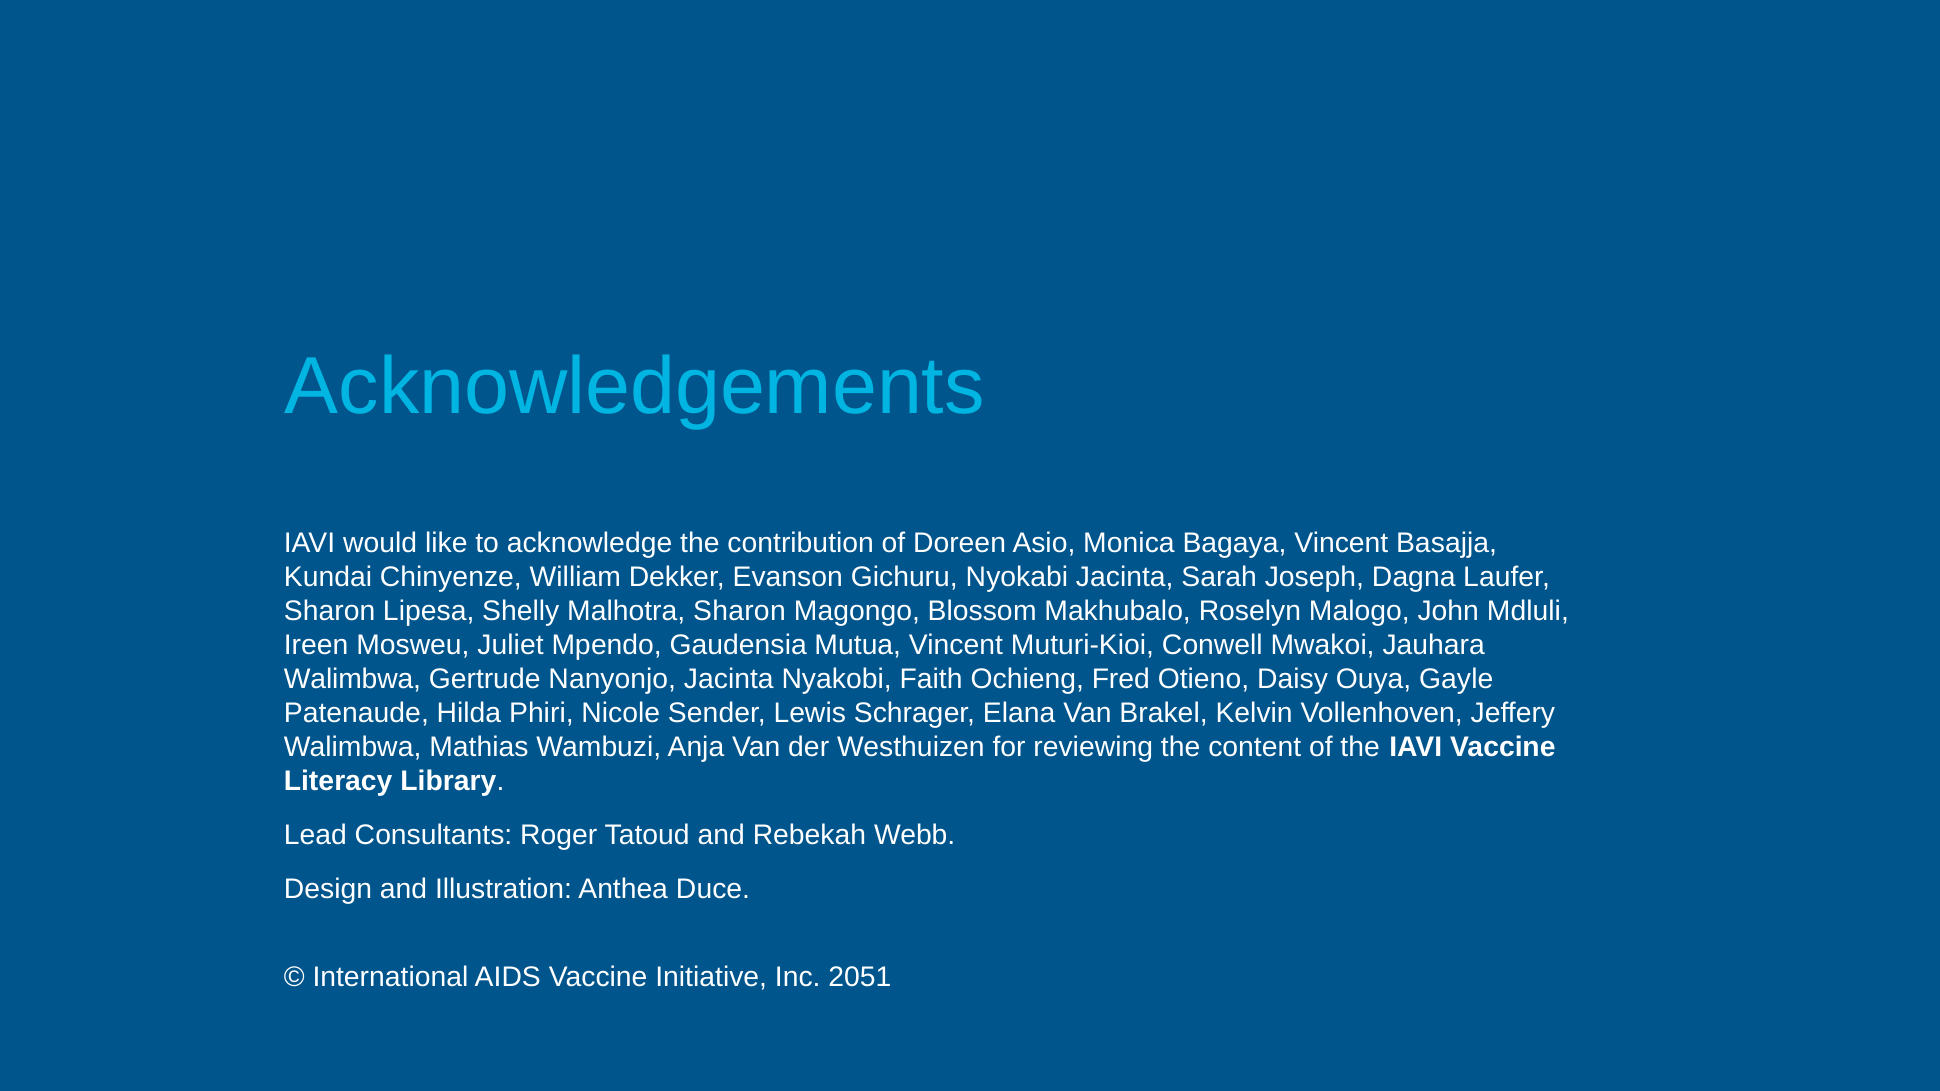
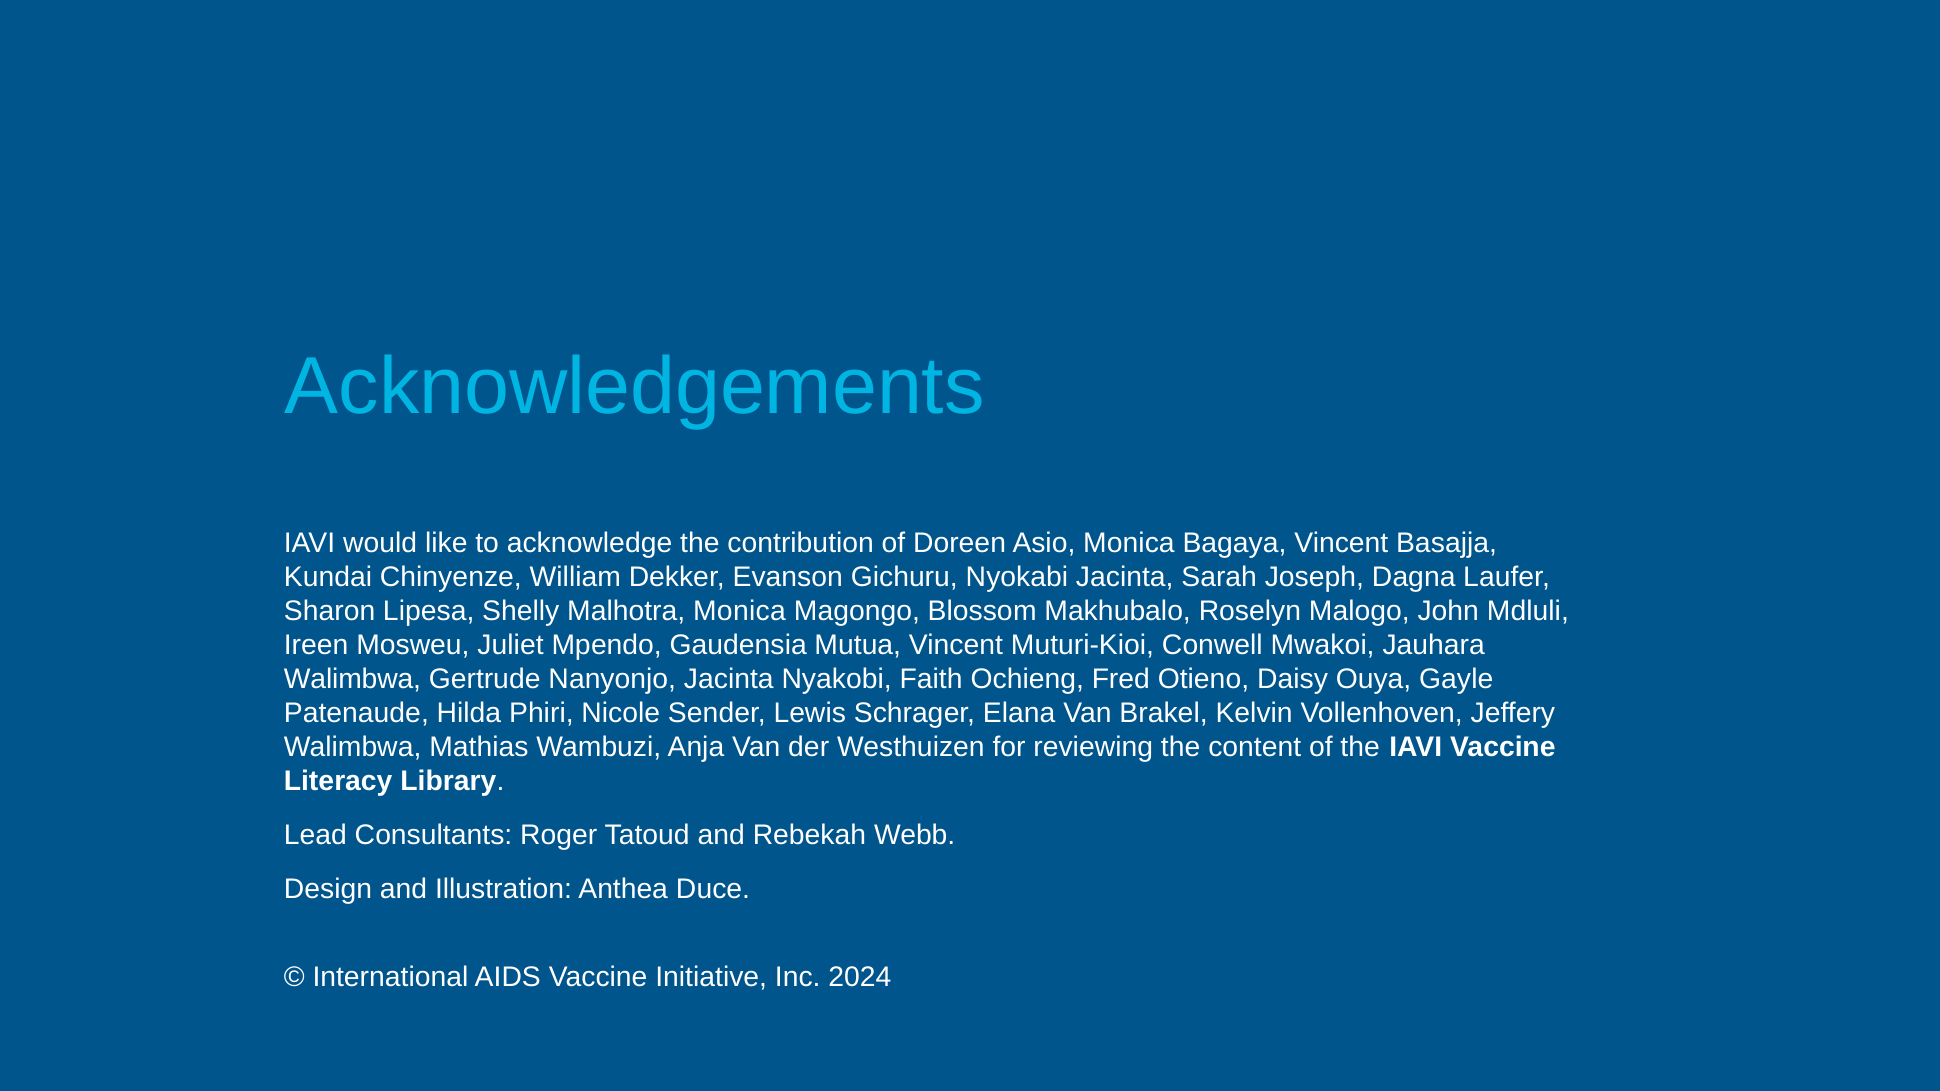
Malhotra Sharon: Sharon -> Monica
2051: 2051 -> 2024
